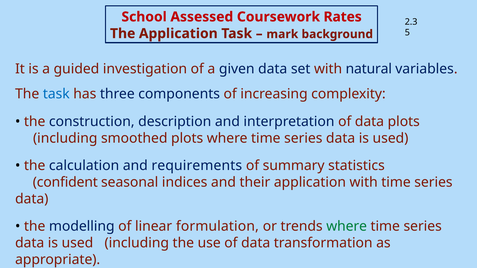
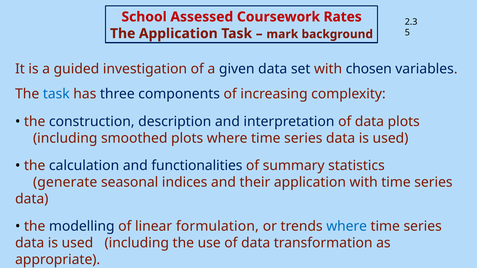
natural: natural -> chosen
requirements: requirements -> functionalities
confident: confident -> generate
where at (347, 227) colour: green -> blue
